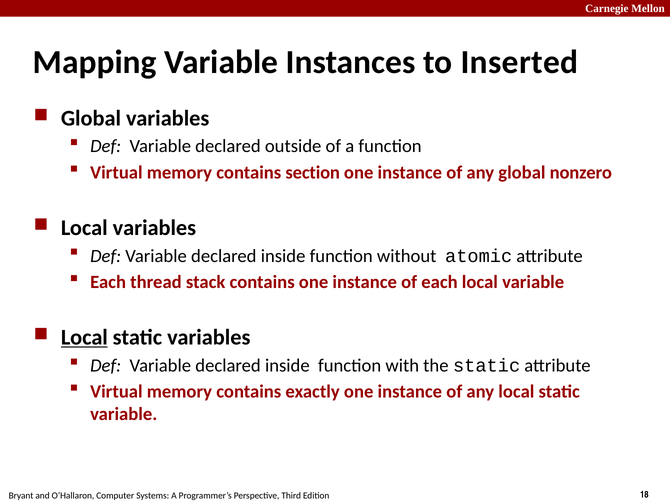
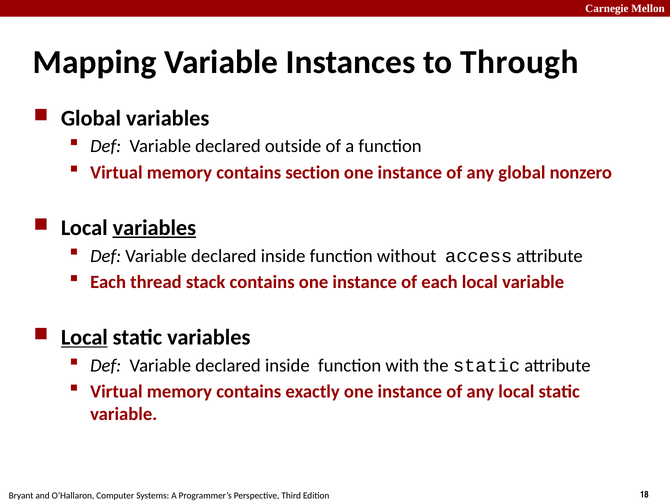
Inserted: Inserted -> Through
variables at (154, 228) underline: none -> present
atomic: atomic -> access
